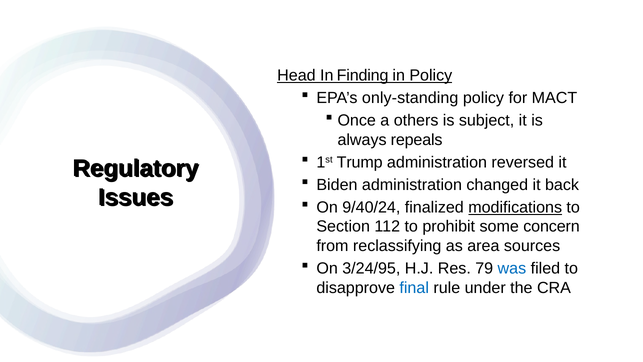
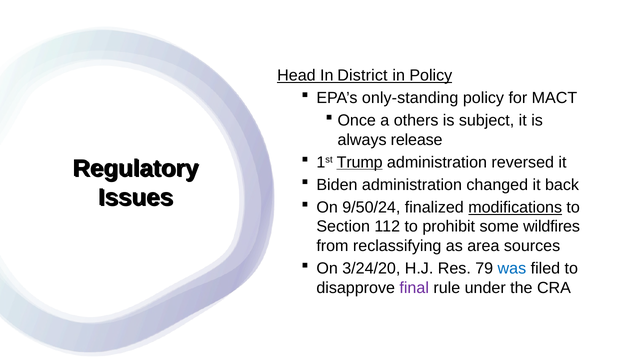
Finding: Finding -> District
repeals: repeals -> release
Trump underline: none -> present
9/40/24: 9/40/24 -> 9/50/24
concern: concern -> wildfires
3/24/95: 3/24/95 -> 3/24/20
final colour: blue -> purple
